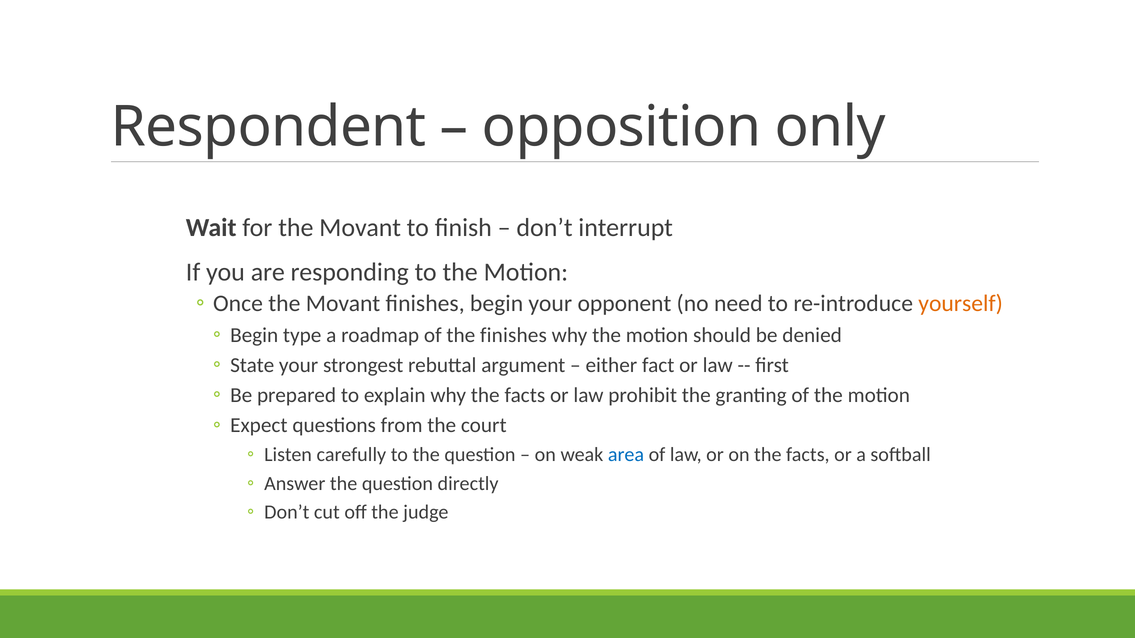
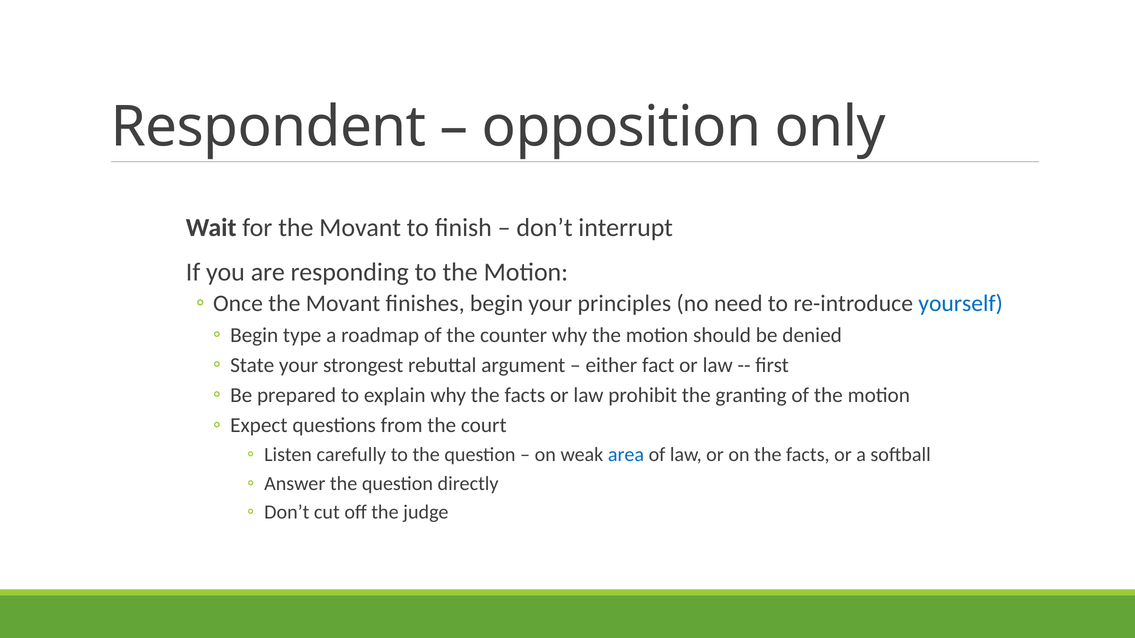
opponent: opponent -> principles
yourself colour: orange -> blue
the finishes: finishes -> counter
